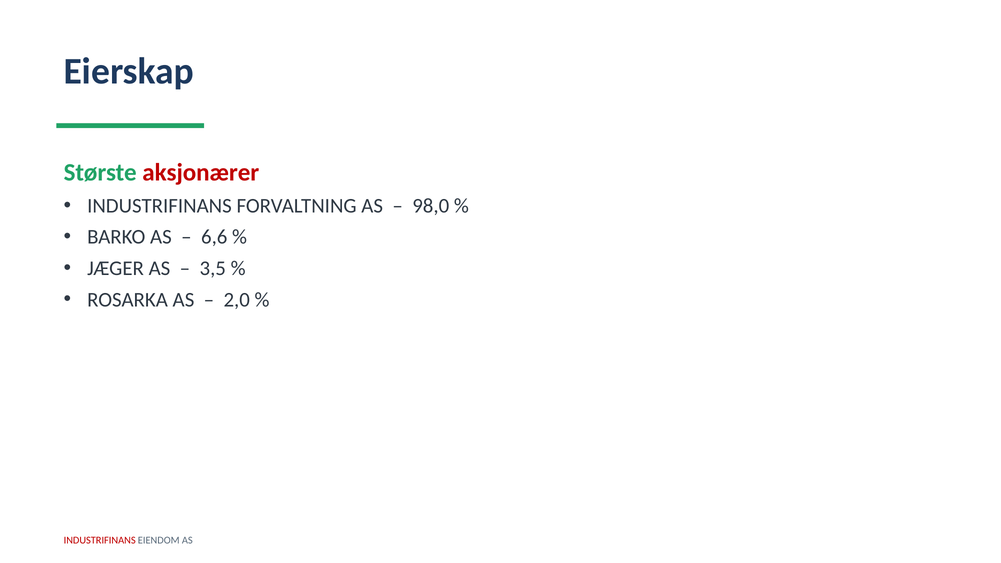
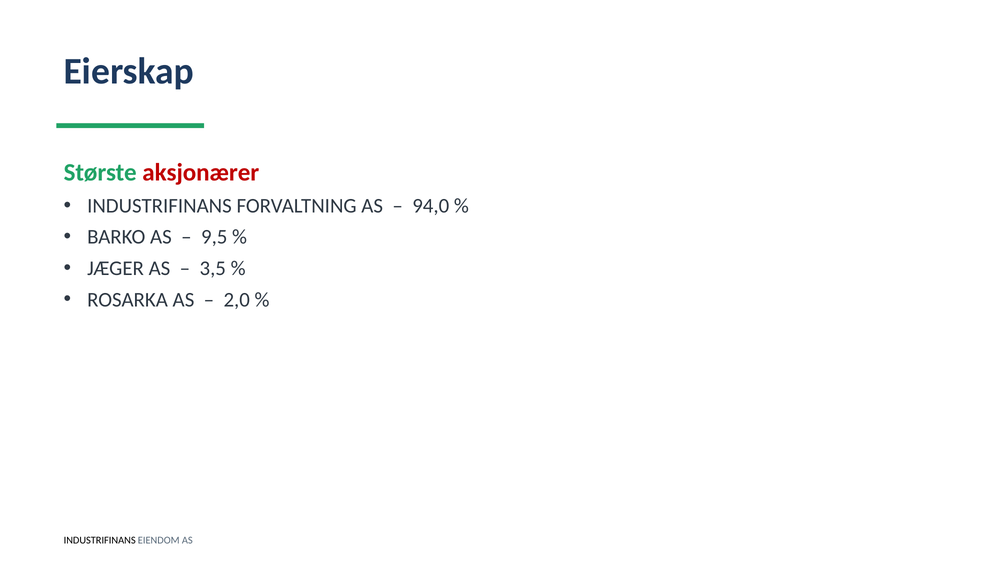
98,0: 98,0 -> 94,0
6,6: 6,6 -> 9,5
INDUSTRIFINANS at (100, 540) colour: red -> black
